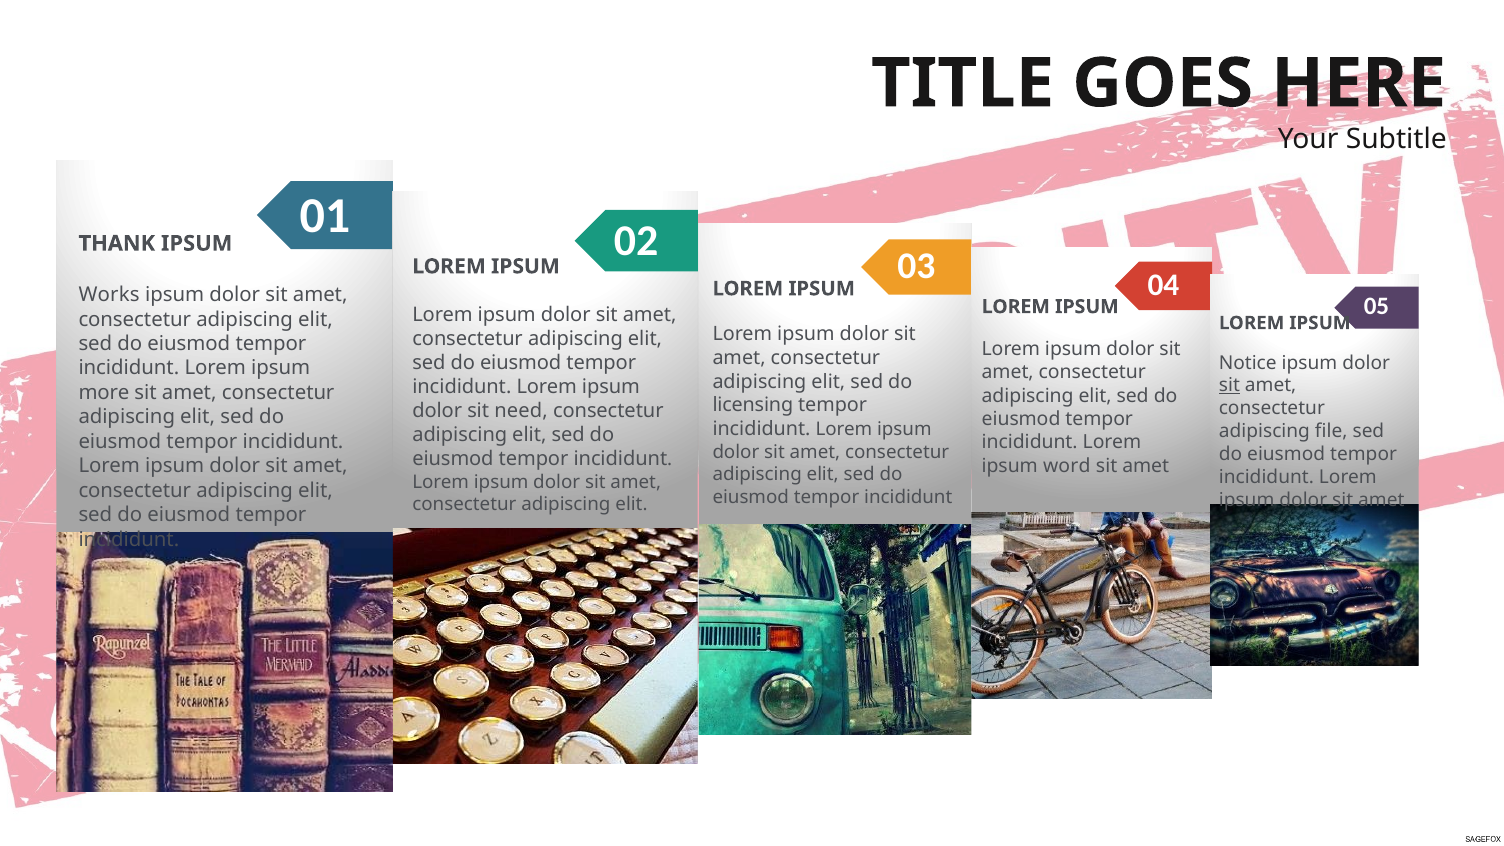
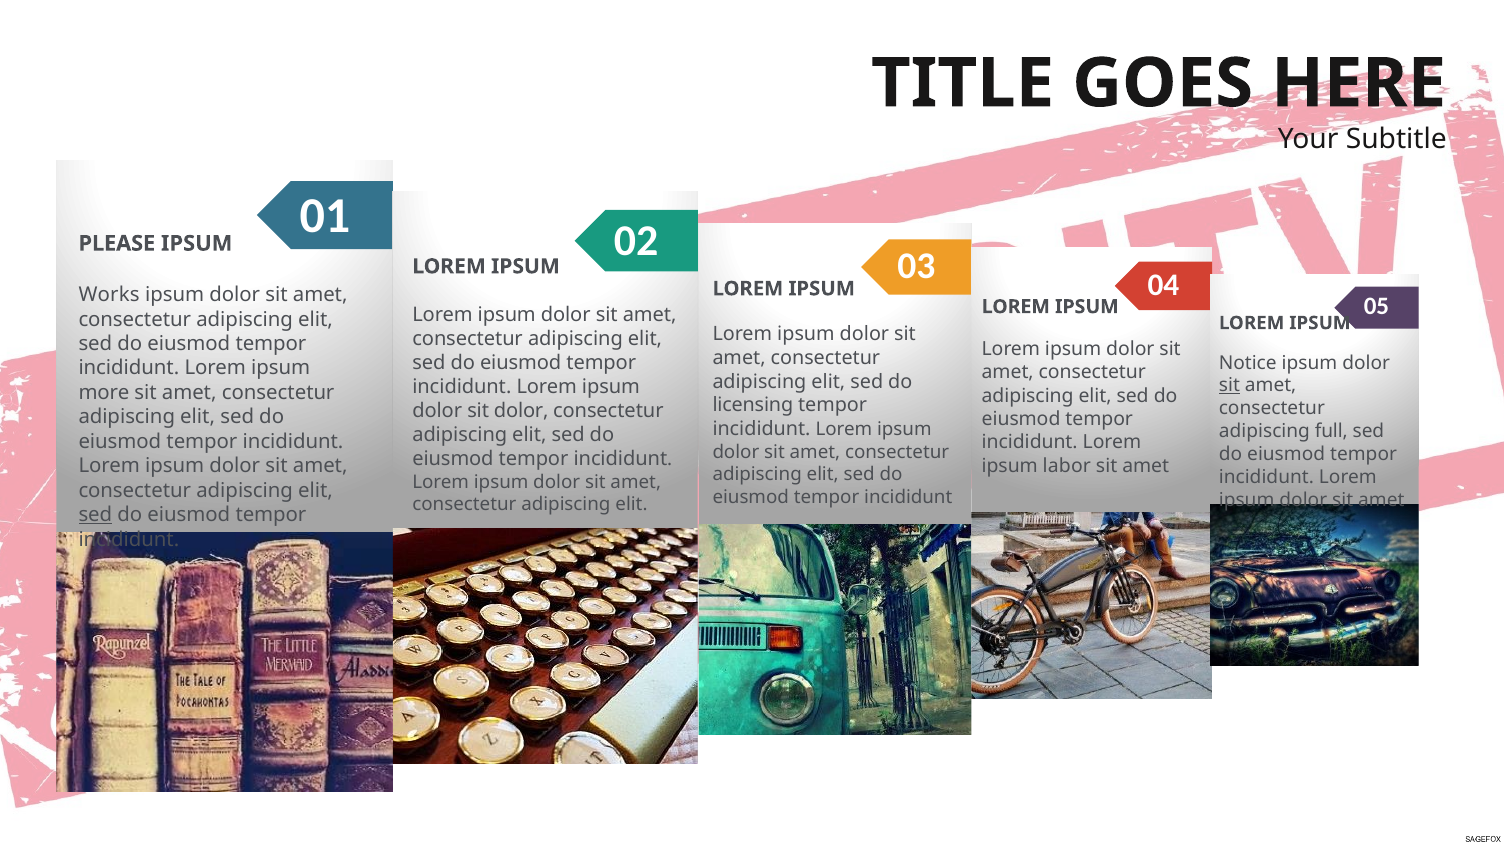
THANK: THANK -> PLEASE
sit need: need -> dolor
file: file -> full
word: word -> labor
sed at (95, 515) underline: none -> present
